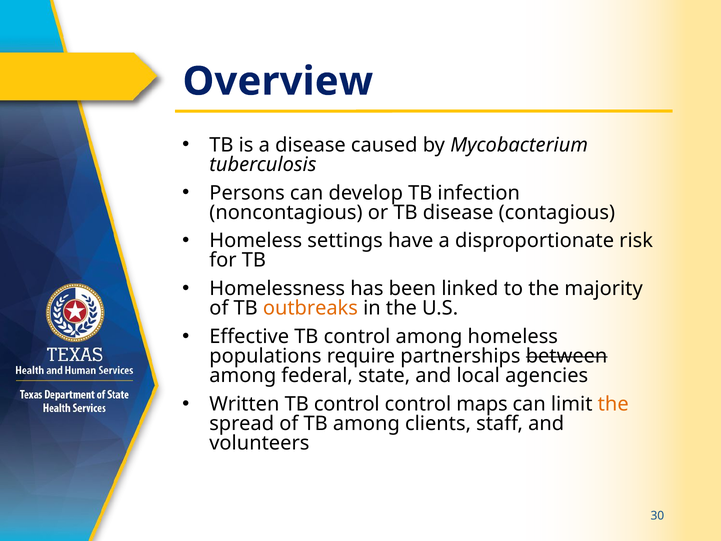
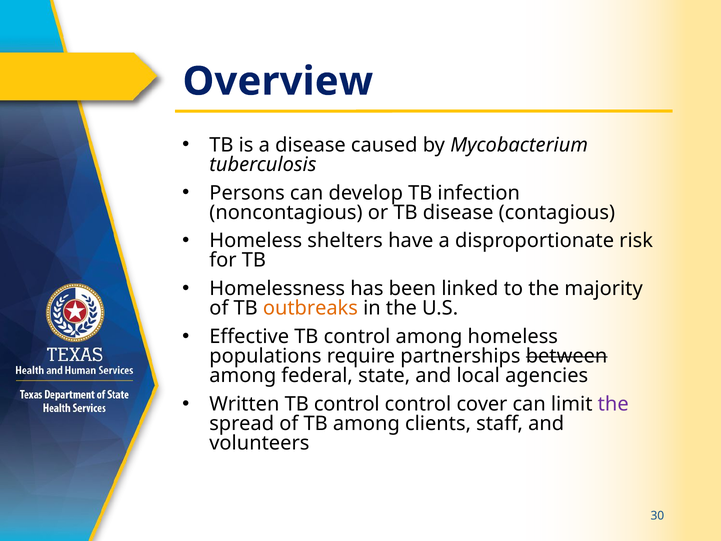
settings: settings -> shelters
maps: maps -> cover
the at (613, 404) colour: orange -> purple
